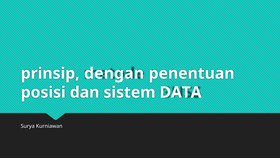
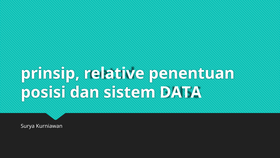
dengan: dengan -> relative
